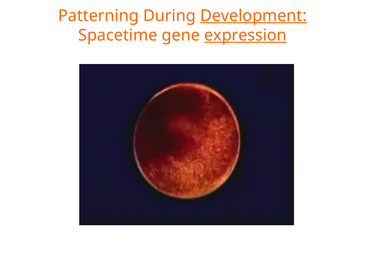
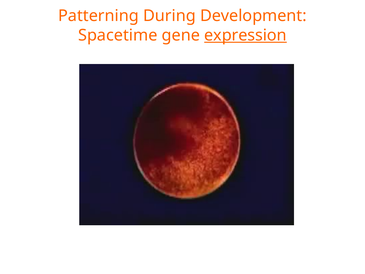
Development underline: present -> none
